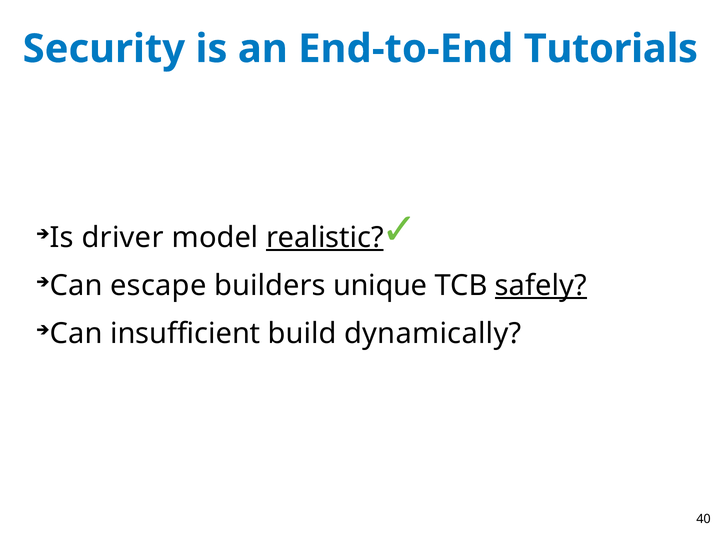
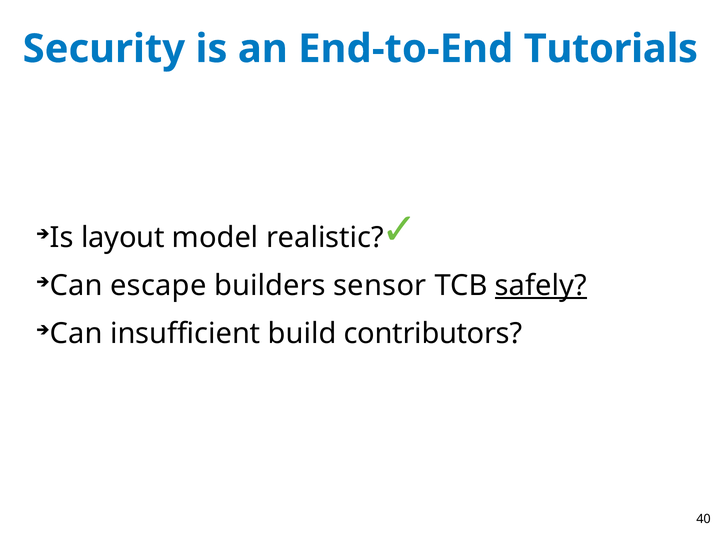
driver: driver -> layout
realistic underline: present -> none
unique: unique -> sensor
dynamically: dynamically -> contributors
